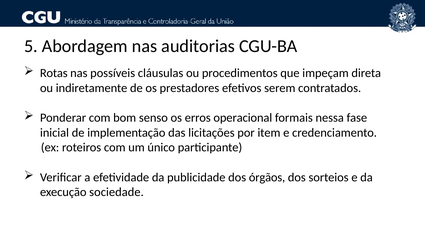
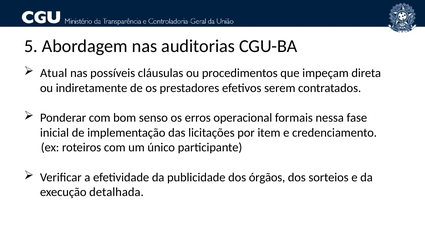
Rotas: Rotas -> Atual
sociedade: sociedade -> detalhada
